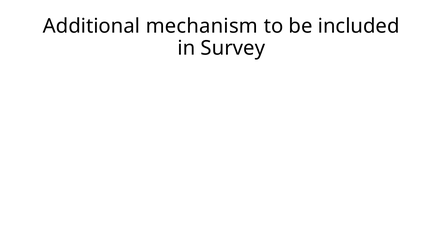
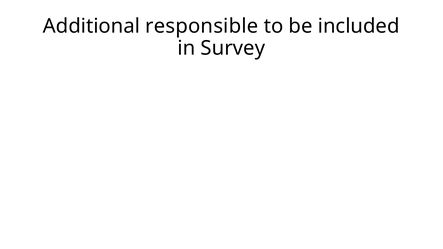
mechanism: mechanism -> responsible
